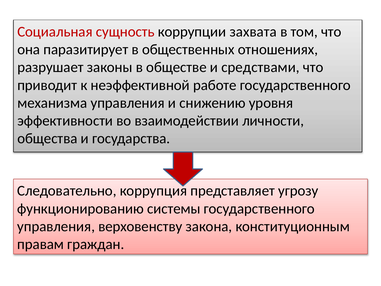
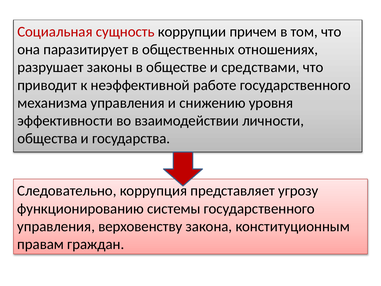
захвата: захвата -> причем
